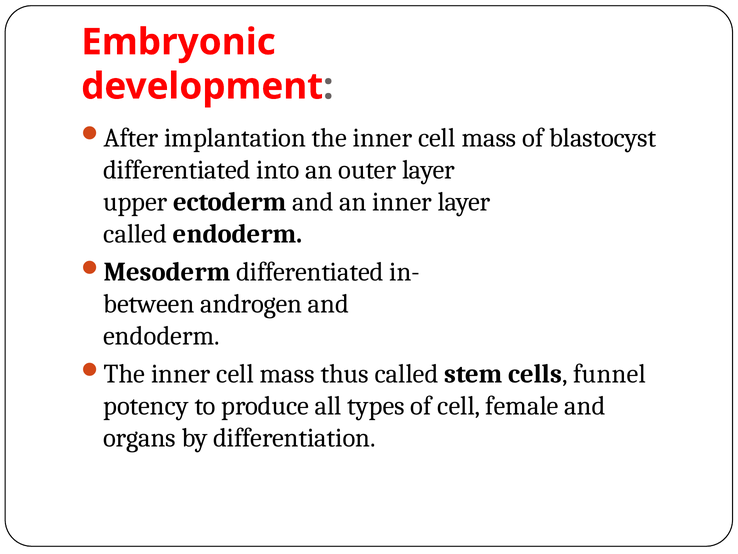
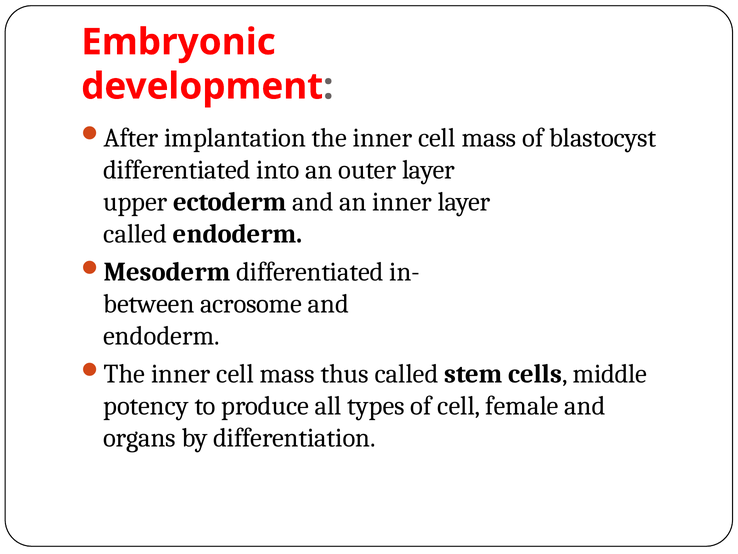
androgen: androgen -> acrosome
funnel: funnel -> middle
